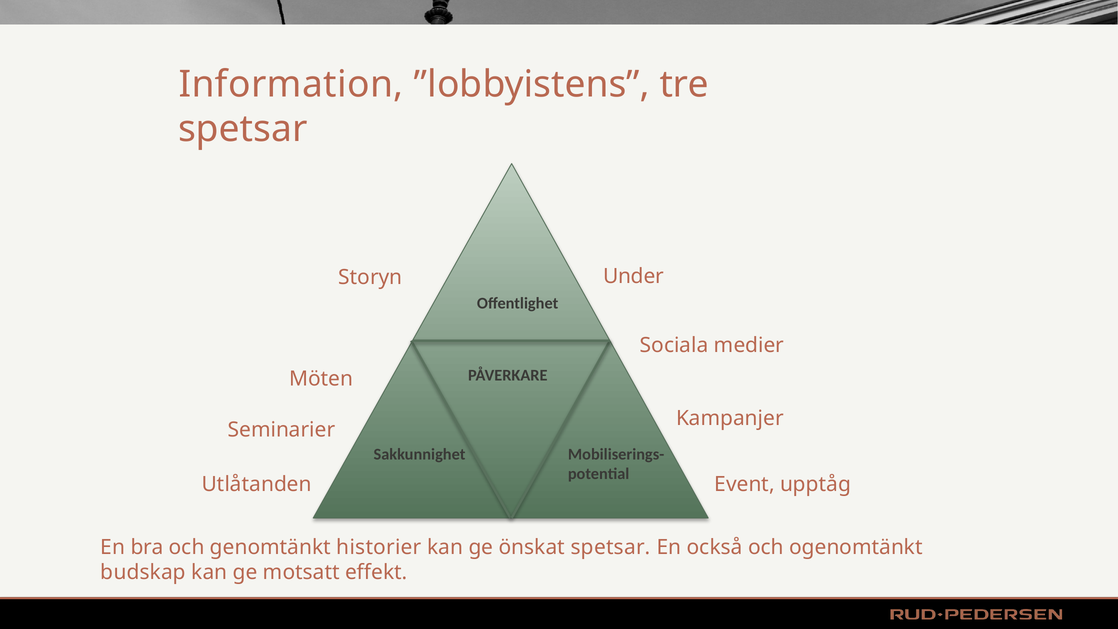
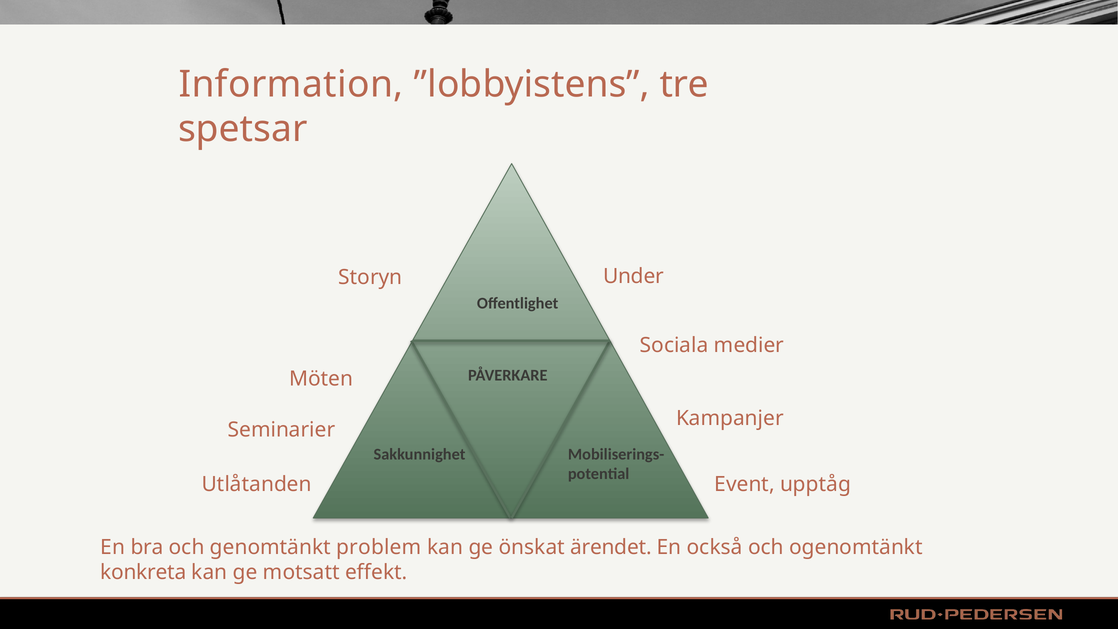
historier: historier -> problem
önskat spetsar: spetsar -> ärendet
budskap: budskap -> konkreta
